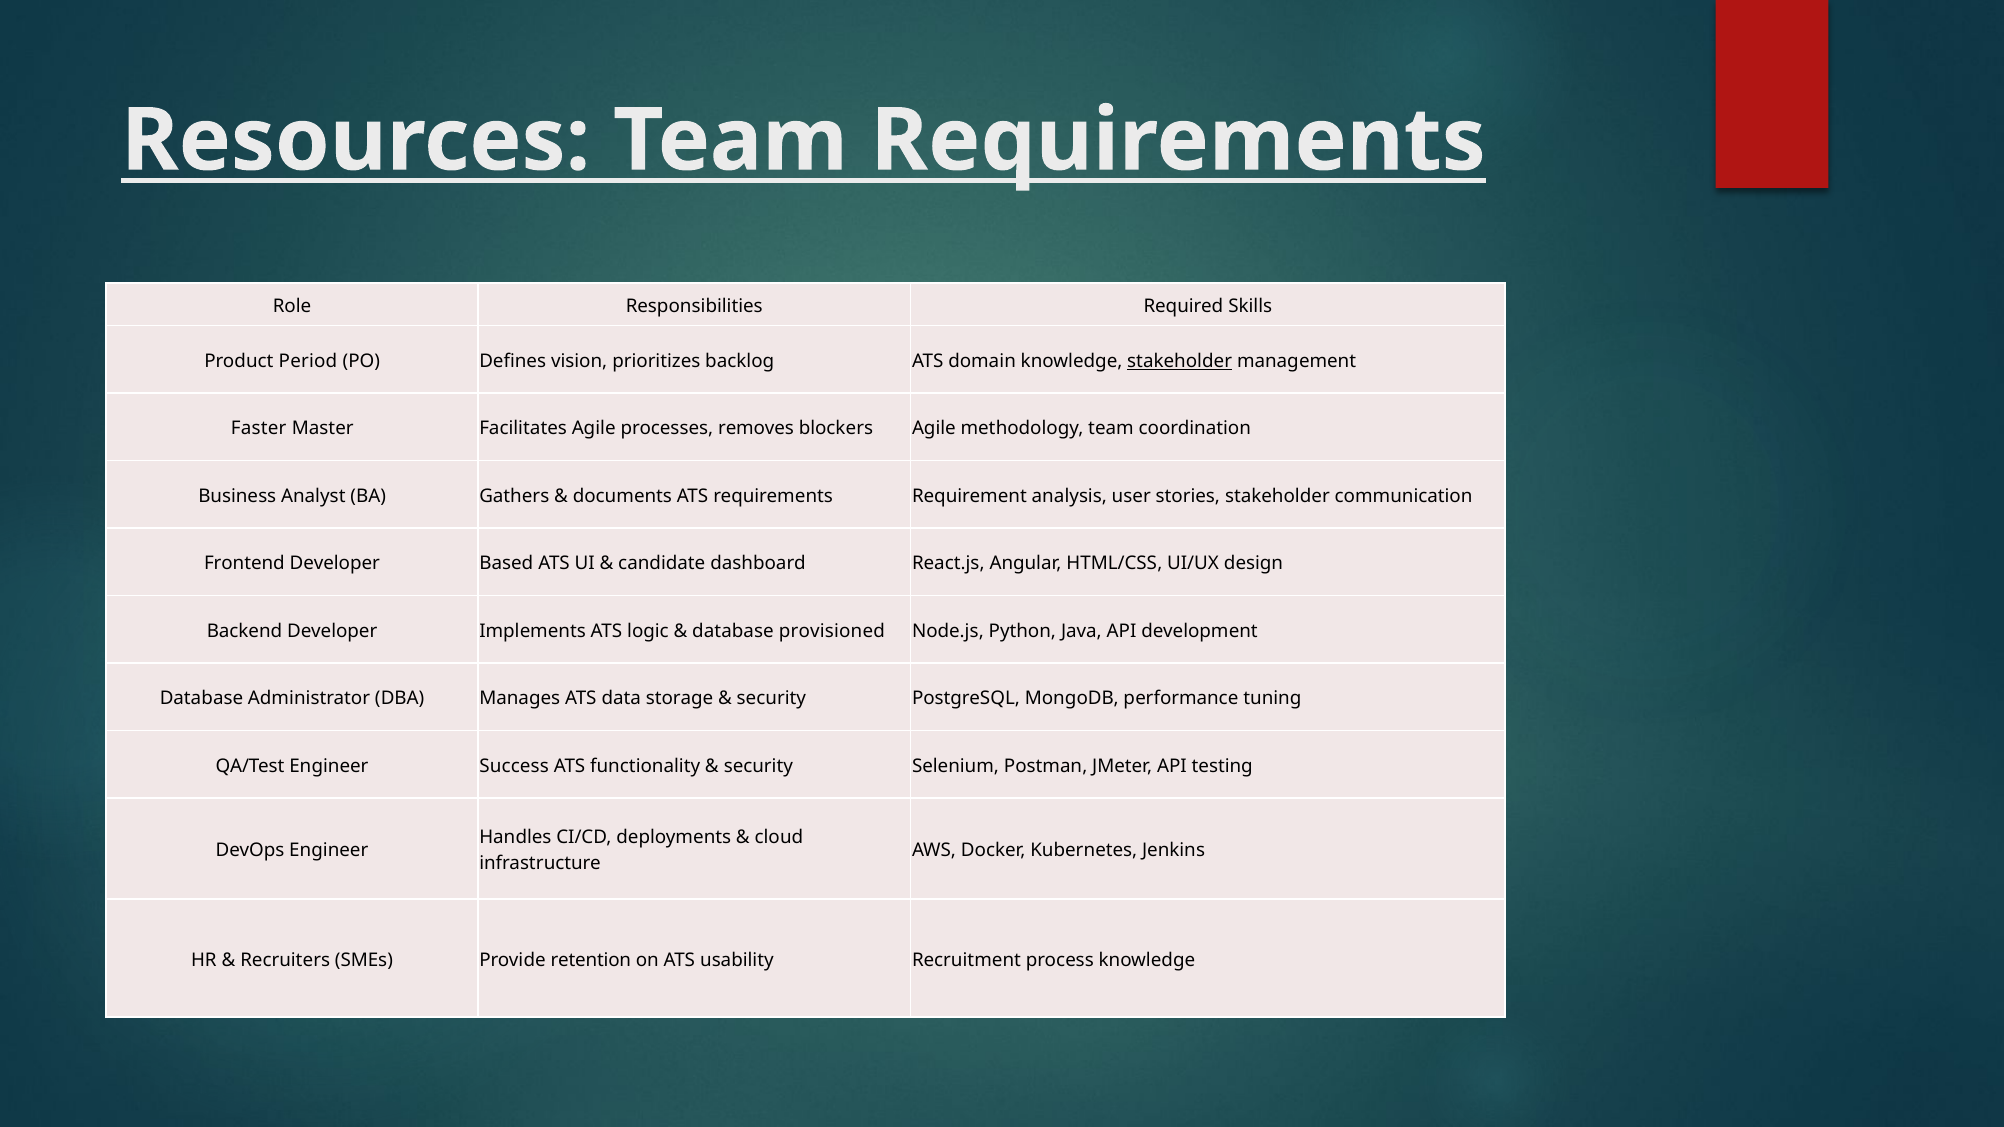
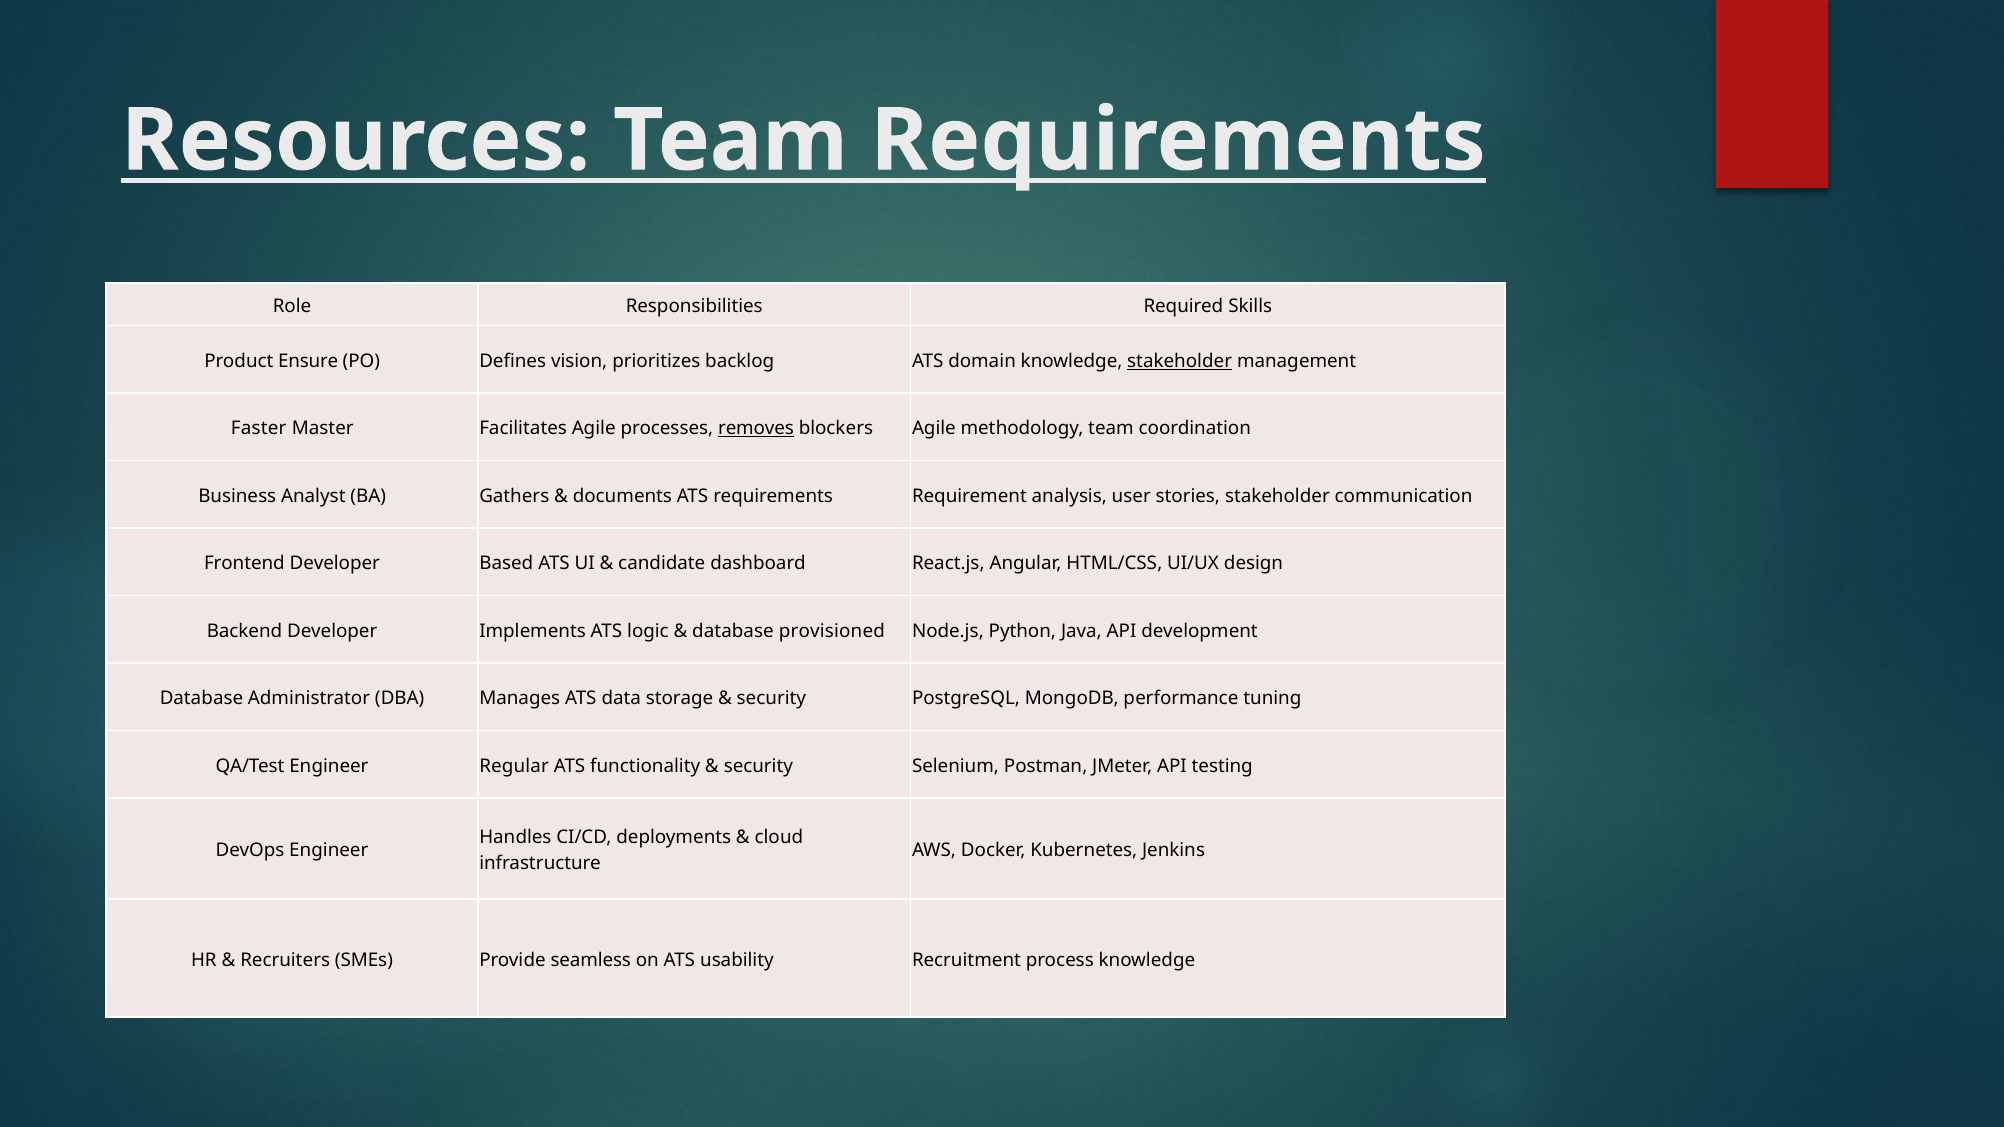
Period: Period -> Ensure
removes underline: none -> present
Success: Success -> Regular
retention: retention -> seamless
